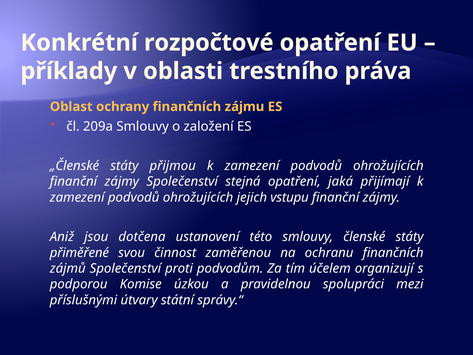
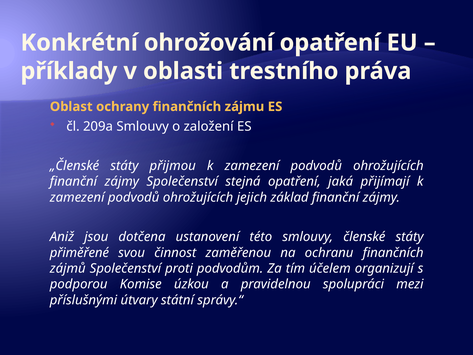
rozpočtové: rozpočtové -> ohrožování
vstupu: vstupu -> základ
